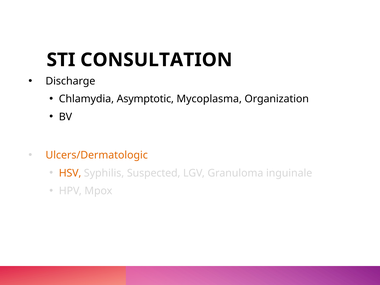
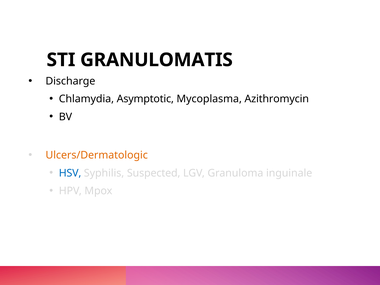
CONSULTATION: CONSULTATION -> GRANULOMATIS
Organization: Organization -> Azithromycin
HSV colour: orange -> blue
